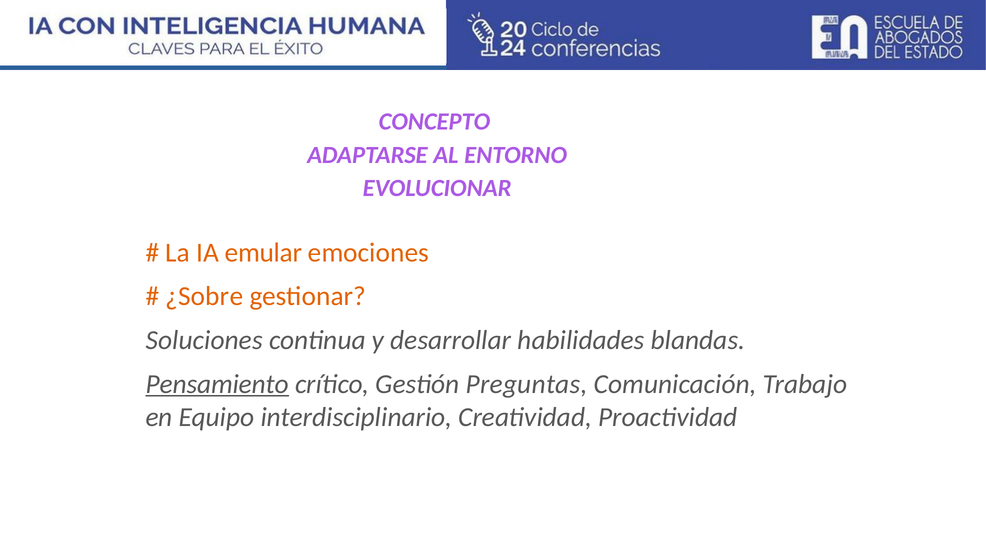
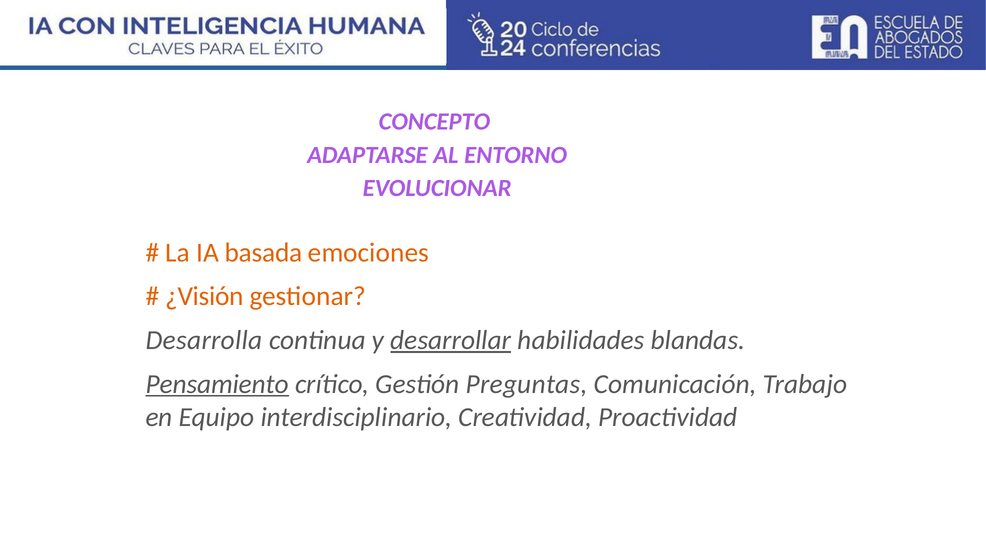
emular: emular -> basada
¿Sobre: ¿Sobre -> ¿Visión
Soluciones: Soluciones -> Desarrolla
desarrollar underline: none -> present
